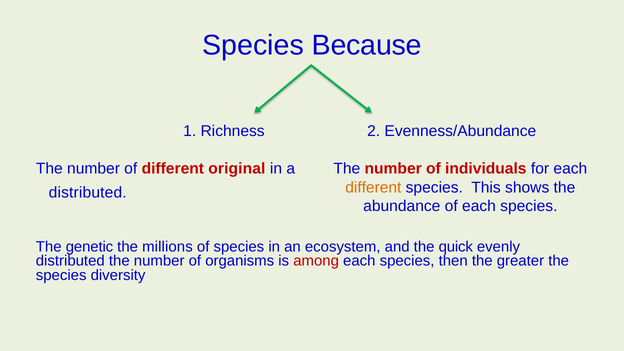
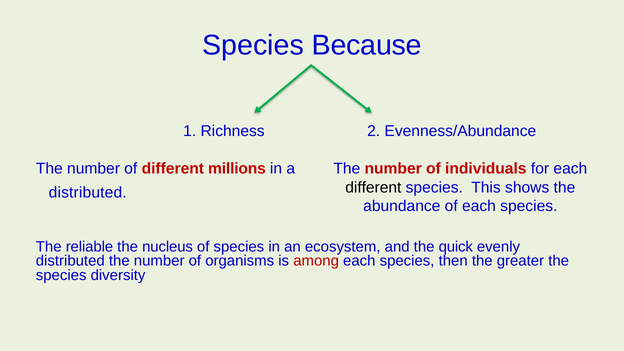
original: original -> millions
different at (373, 187) colour: orange -> black
genetic: genetic -> reliable
millions: millions -> nucleus
